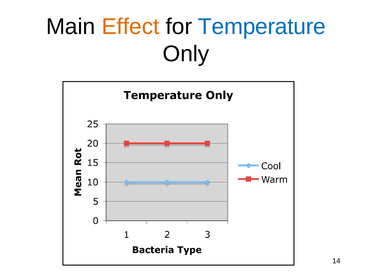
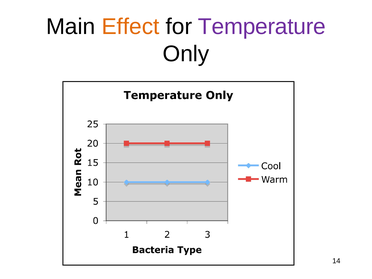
Temperature colour: blue -> purple
